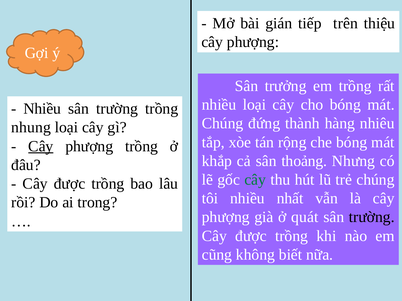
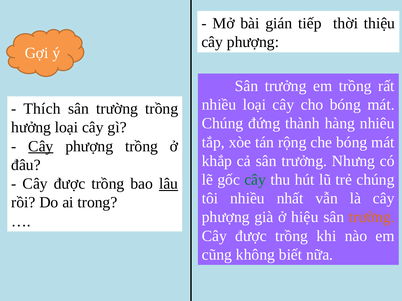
trên: trên -> thời
Nhiều at (42, 109): Nhiều -> Thích
nhung: nhung -> hưởng
cả sân thoảng: thoảng -> trưởng
lâu underline: none -> present
quát: quát -> hiệu
trường at (372, 218) colour: black -> orange
